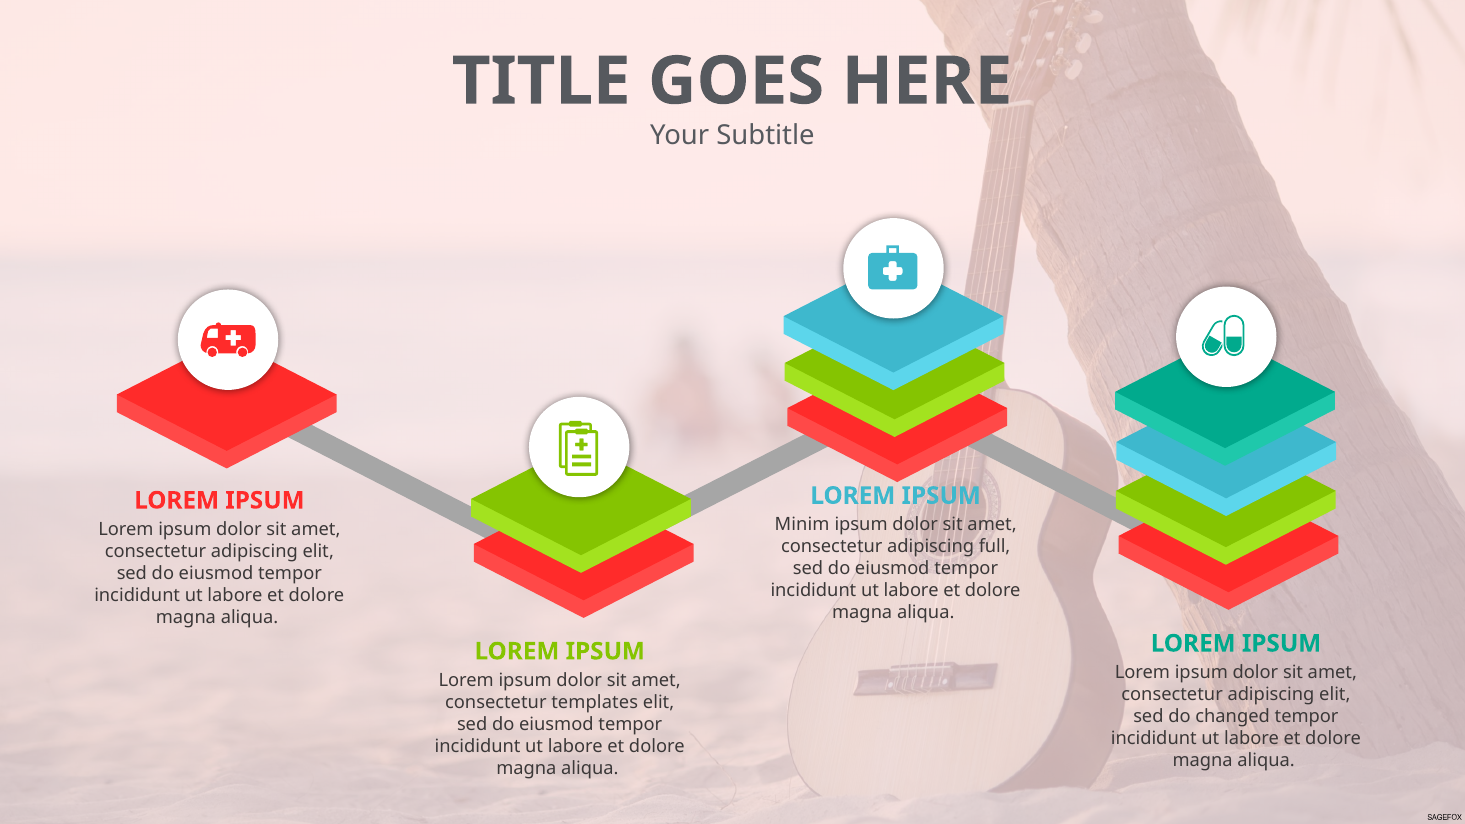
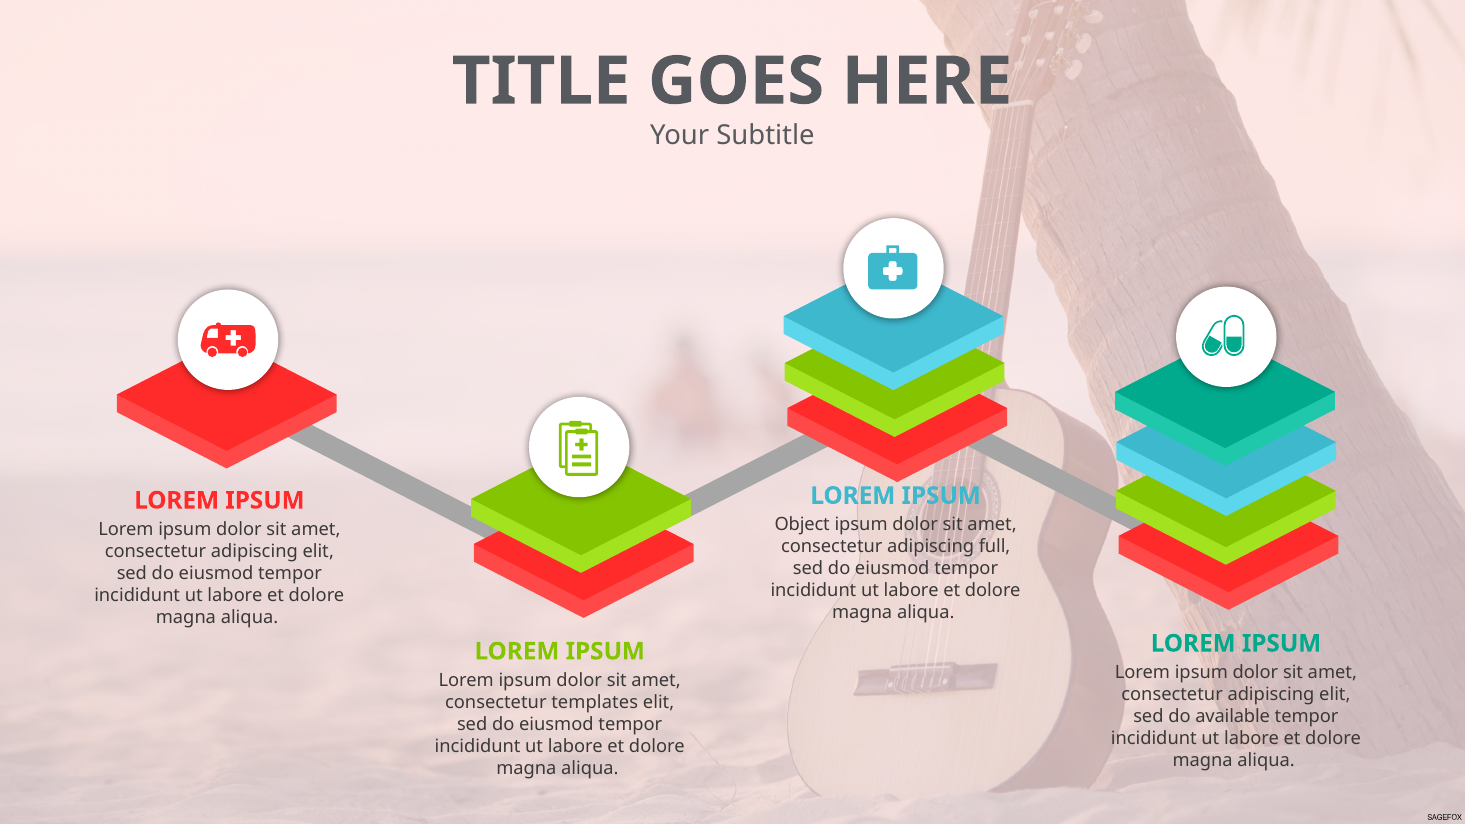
Minim: Minim -> Object
changed: changed -> available
